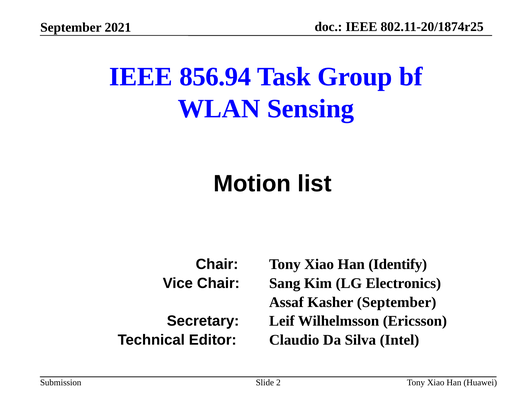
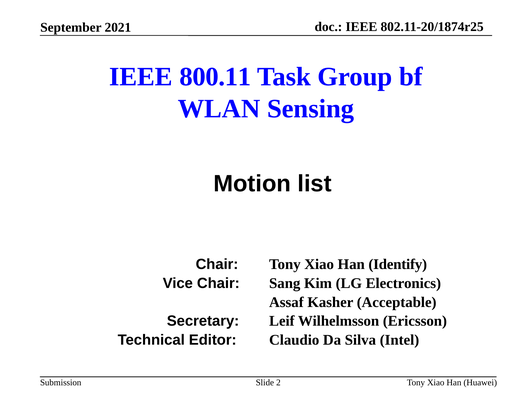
856.94: 856.94 -> 800.11
Kasher September: September -> Acceptable
